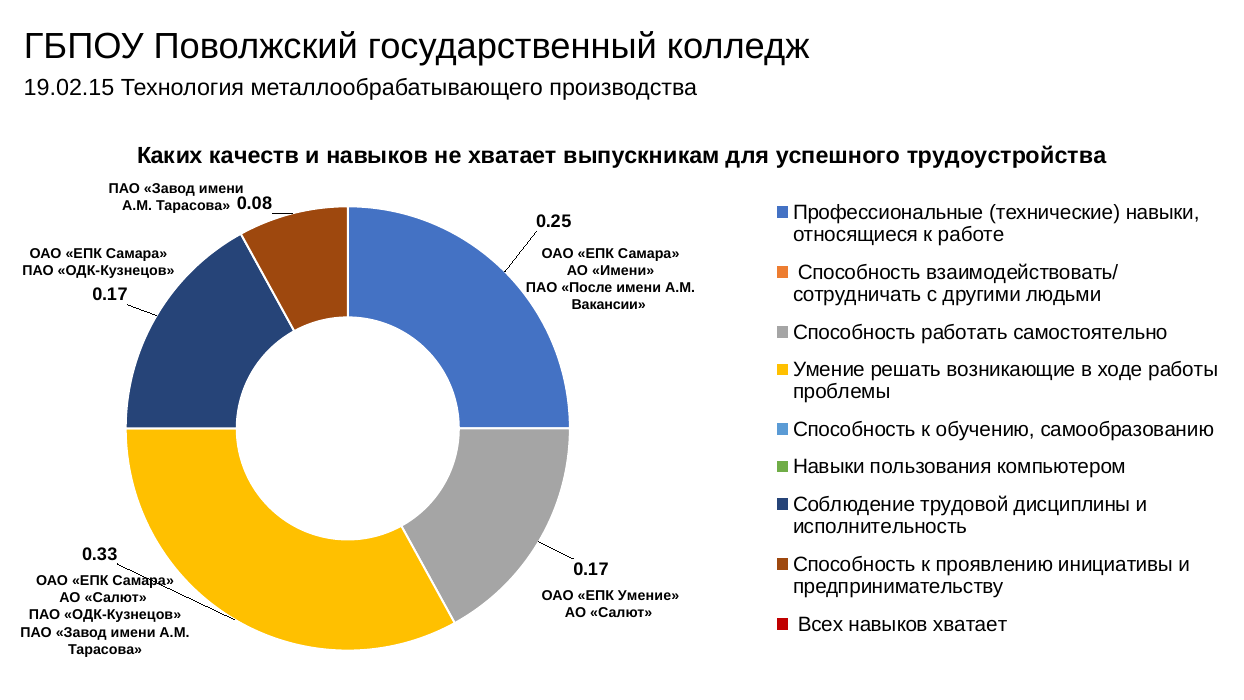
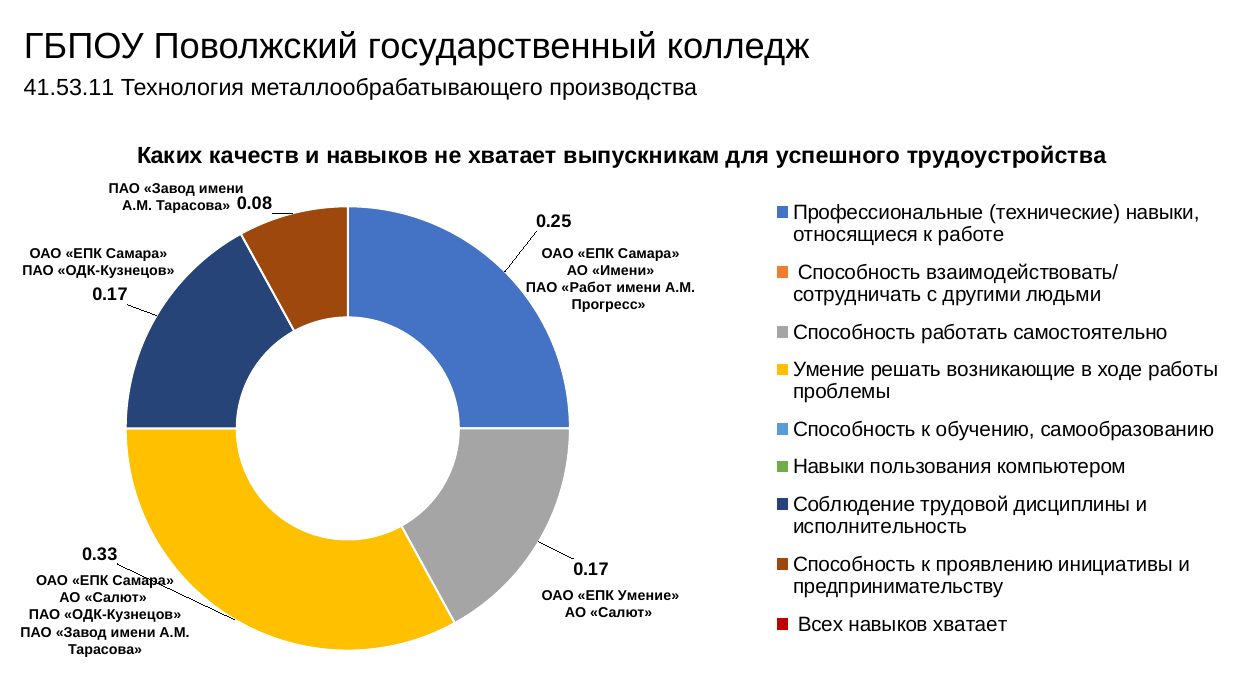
19.02.15: 19.02.15 -> 41.53.11
После: После -> Работ
Вакансии: Вакансии -> Прогресс
